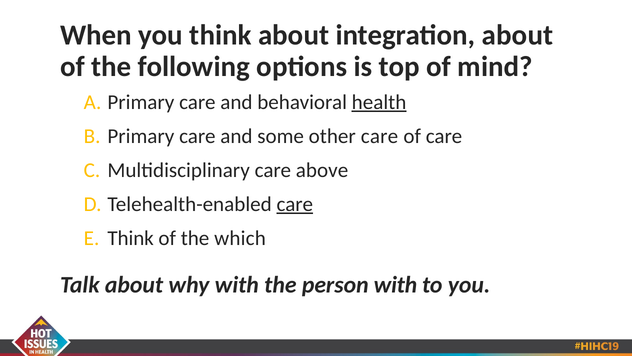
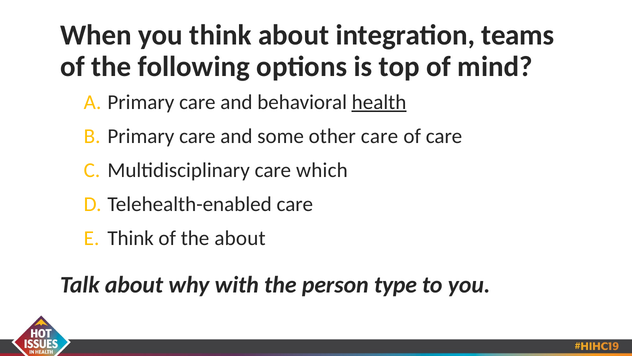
integration about: about -> teams
above: above -> which
care at (295, 204) underline: present -> none
the which: which -> about
person with: with -> type
